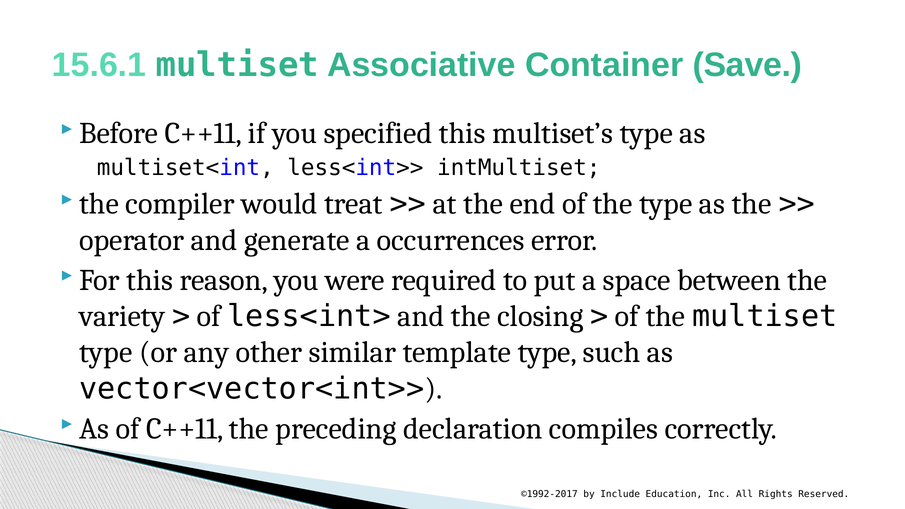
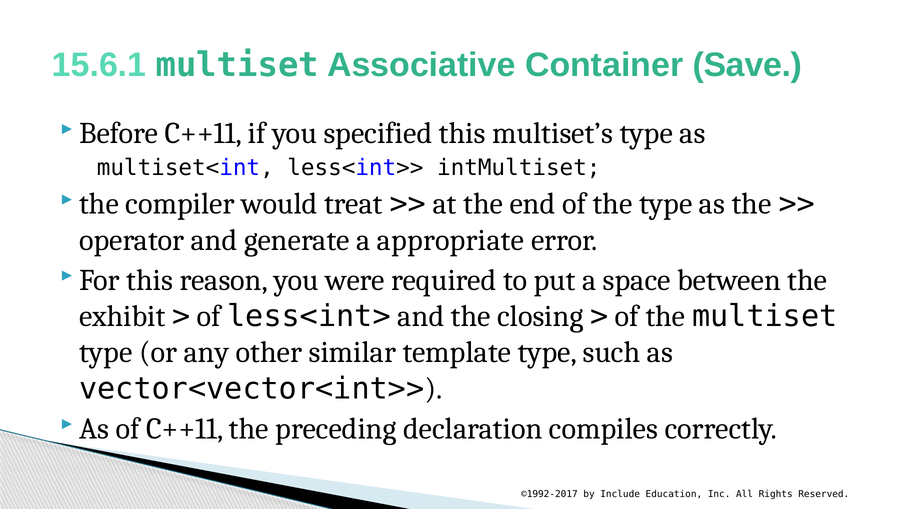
occurrences: occurrences -> appropriate
variety: variety -> exhibit
